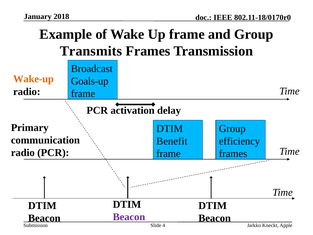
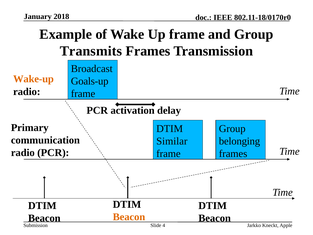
Benefit: Benefit -> Similar
efficiency: efficiency -> belonging
Beacon at (129, 217) colour: purple -> orange
